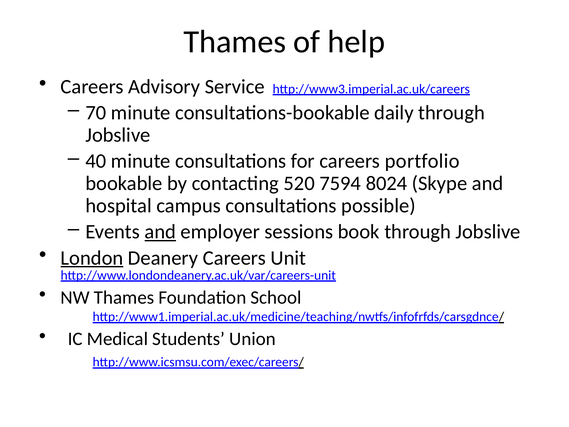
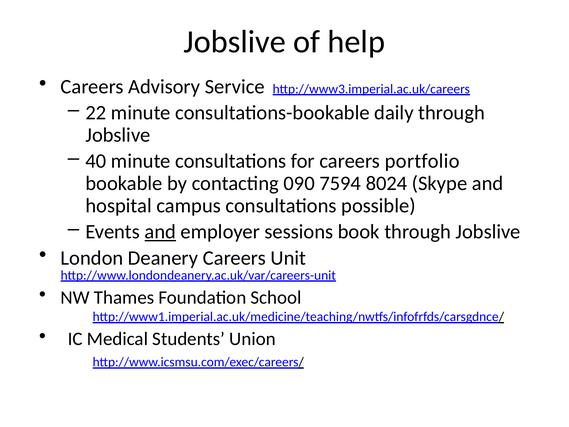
Thames at (235, 42): Thames -> Jobslive
70: 70 -> 22
520: 520 -> 090
London underline: present -> none
